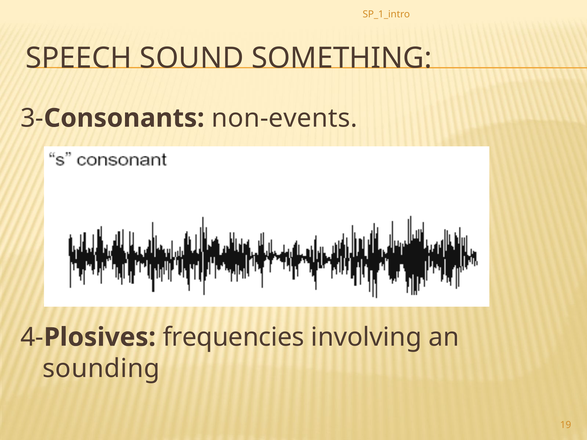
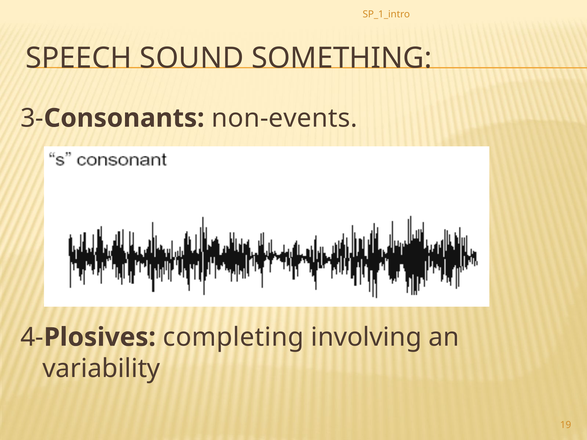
frequencies: frequencies -> completing
sounding: sounding -> variability
